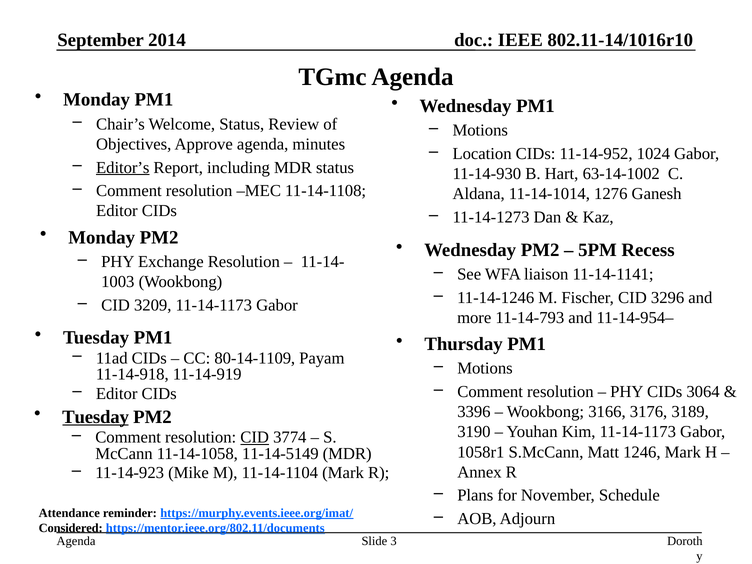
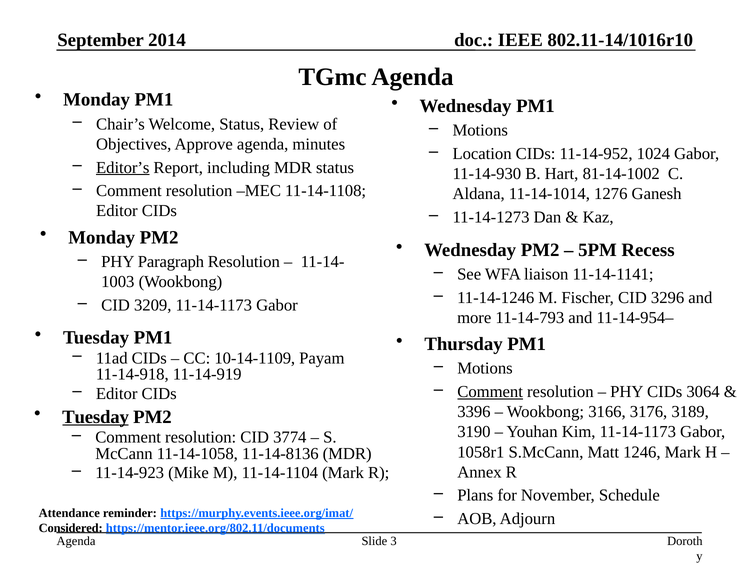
63-14-1002: 63-14-1002 -> 81-14-1002
Exchange: Exchange -> Paragraph
80-14-1109: 80-14-1109 -> 10-14-1109
Comment at (490, 392) underline: none -> present
CID at (255, 437) underline: present -> none
11-14-5149: 11-14-5149 -> 11-14-8136
